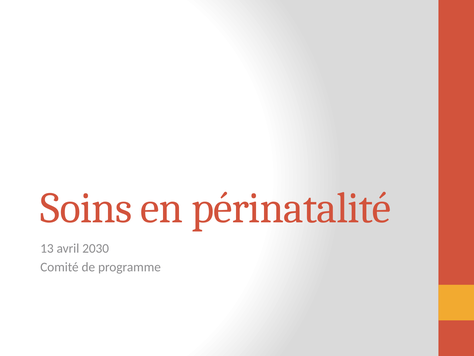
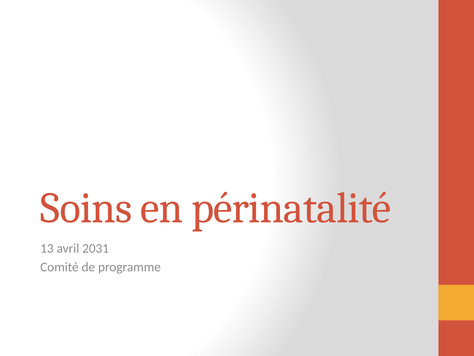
2030: 2030 -> 2031
